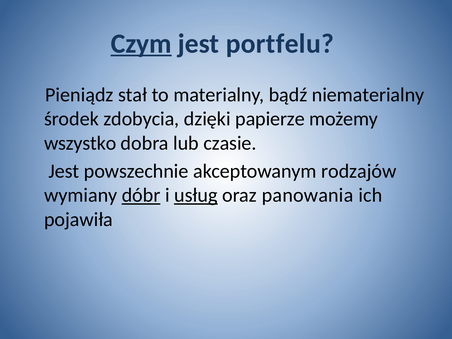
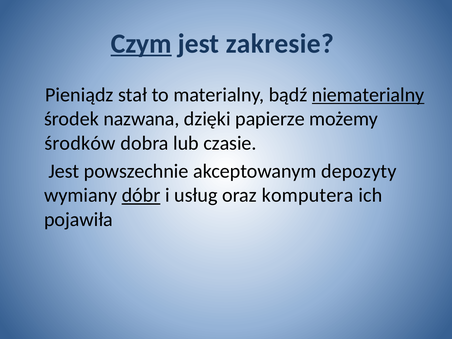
portfelu: portfelu -> zakresie
niematerialny underline: none -> present
zdobycia: zdobycia -> nazwana
wszystko: wszystko -> środków
rodzajów: rodzajów -> depozyty
usług underline: present -> none
panowania: panowania -> komputera
